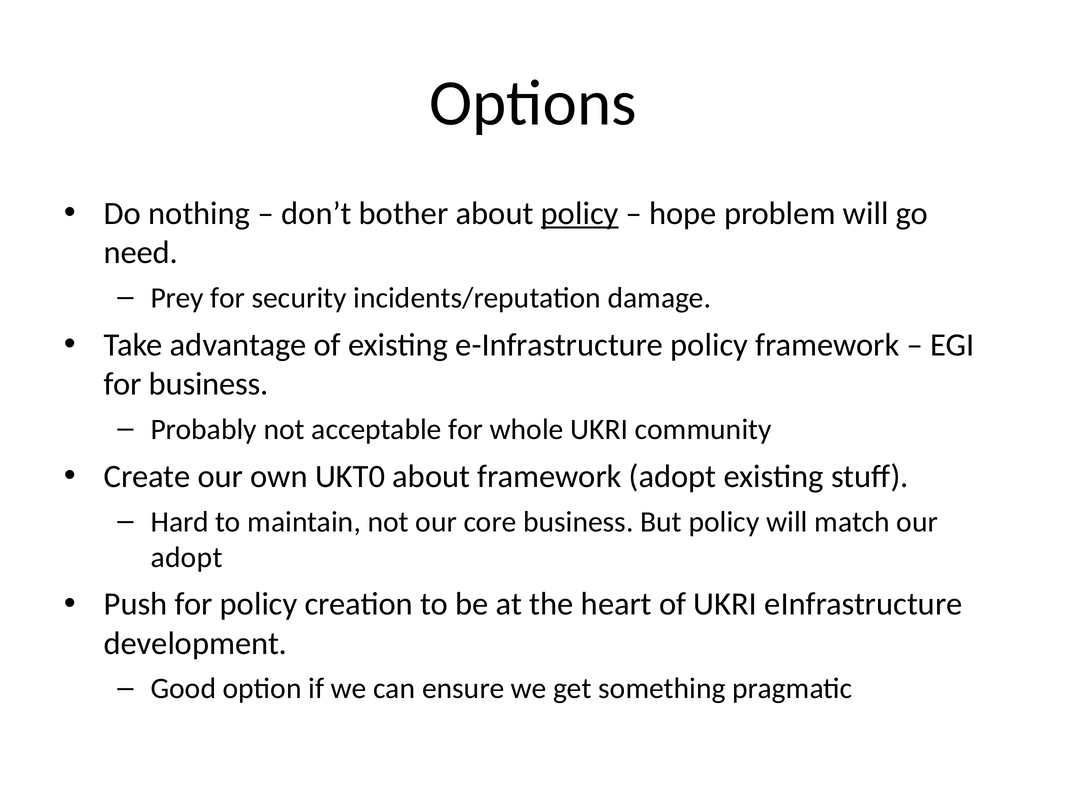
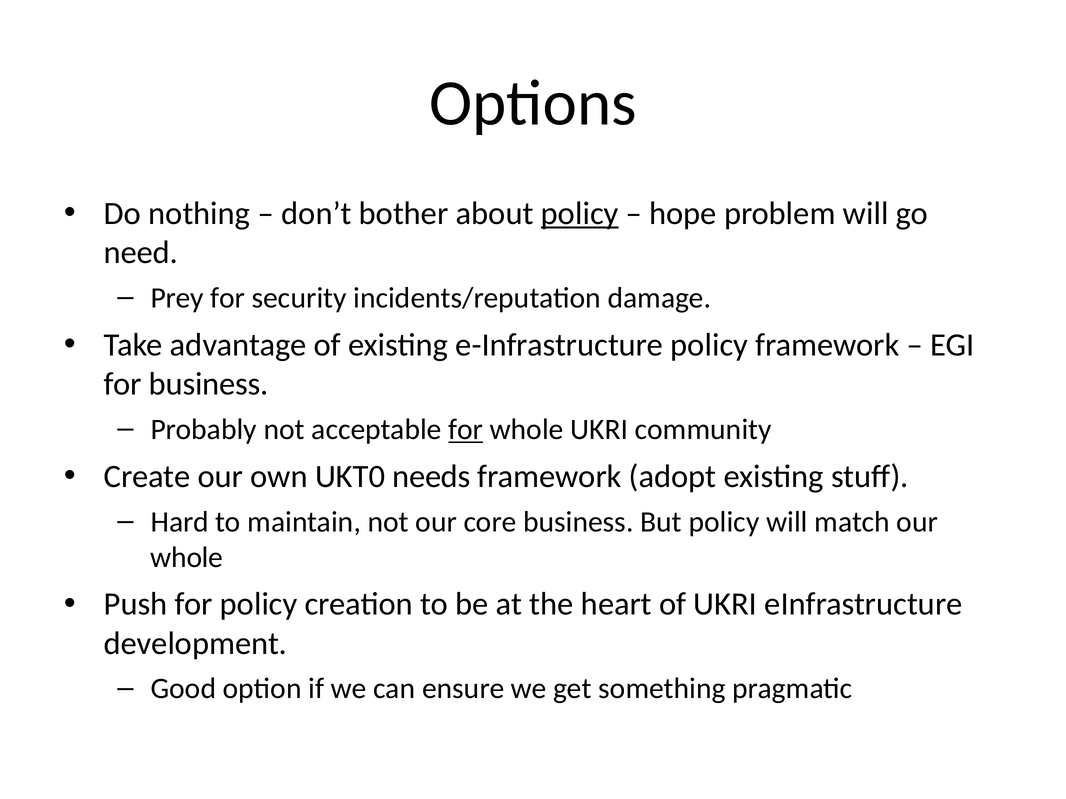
for at (466, 430) underline: none -> present
UKT0 about: about -> needs
adopt at (187, 558): adopt -> whole
